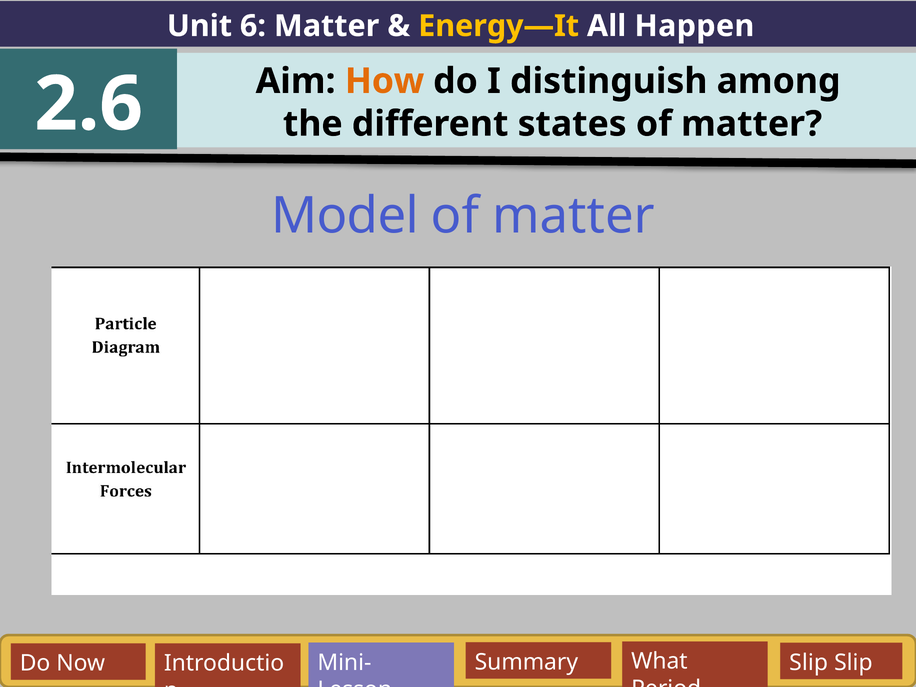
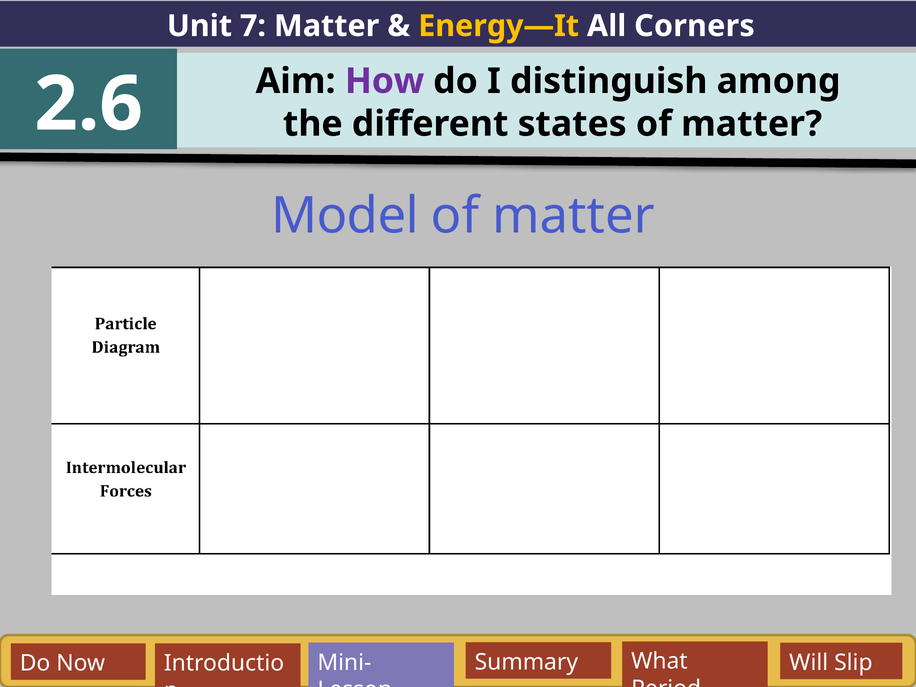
6: 6 -> 7
Happen: Happen -> Corners
How colour: orange -> purple
Slip at (809, 663): Slip -> Will
